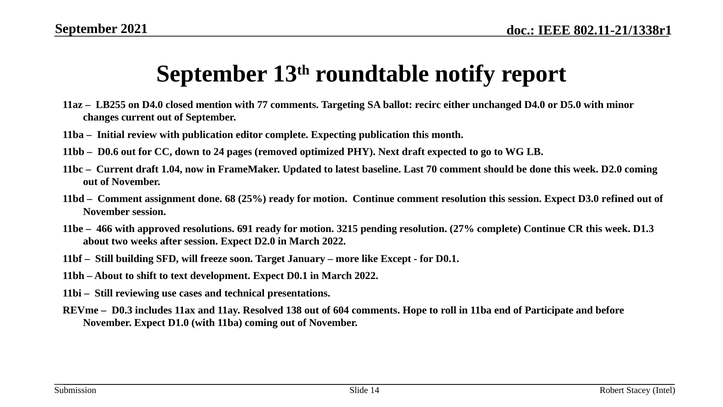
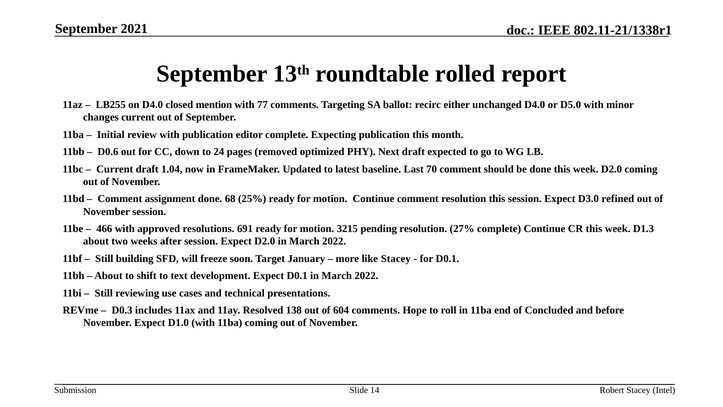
notify: notify -> rolled
like Except: Except -> Stacey
Participate: Participate -> Concluded
